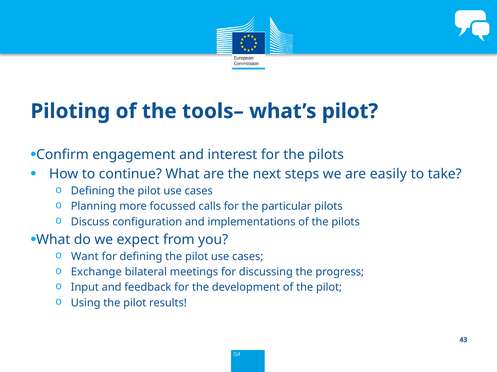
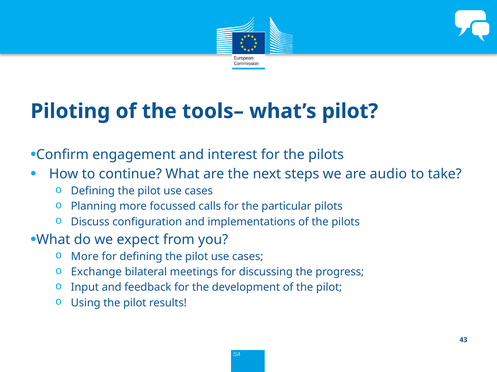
easily: easily -> audio
Want at (85, 257): Want -> More
